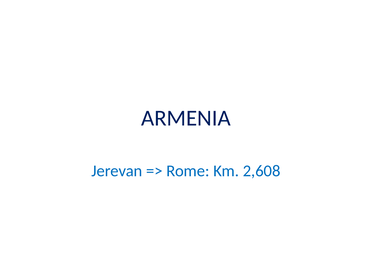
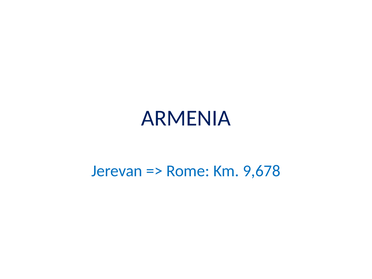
2,608: 2,608 -> 9,678
